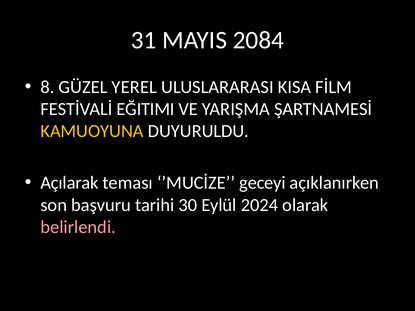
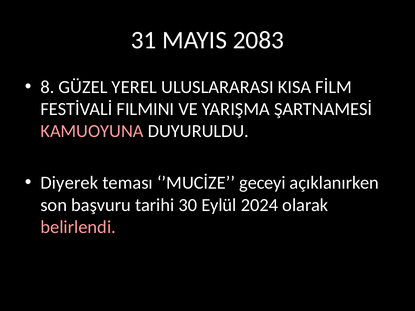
2084: 2084 -> 2083
EĞITIMI: EĞITIMI -> FILMINI
KAMUOYUNA colour: yellow -> pink
Açılarak: Açılarak -> Diyerek
